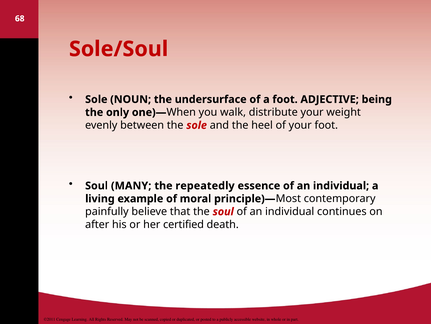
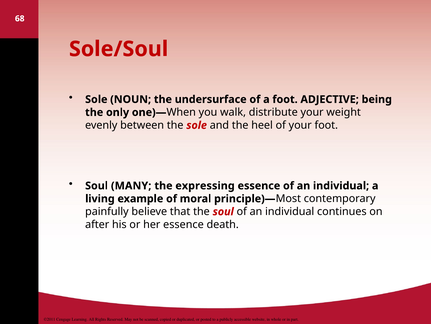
repeatedly: repeatedly -> expressing
her certified: certified -> essence
